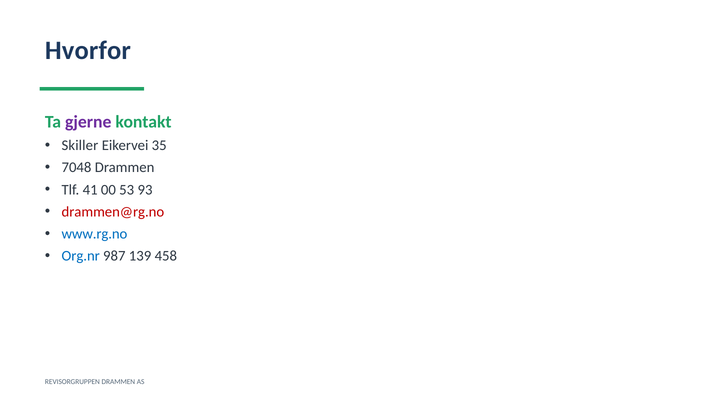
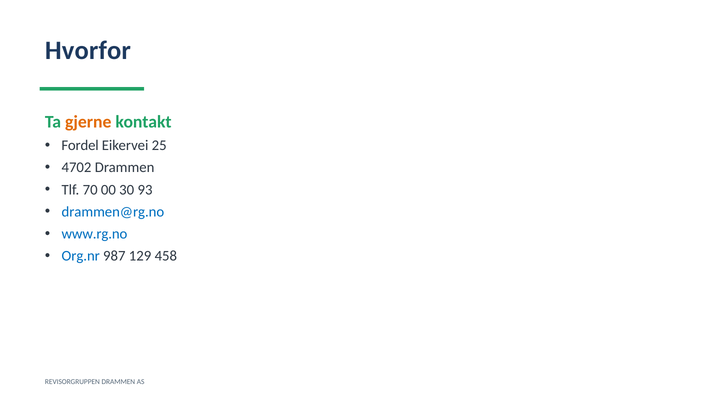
gjerne colour: purple -> orange
Skiller: Skiller -> Fordel
35: 35 -> 25
7048: 7048 -> 4702
41: 41 -> 70
53: 53 -> 30
drammen@rg.no colour: red -> blue
139: 139 -> 129
